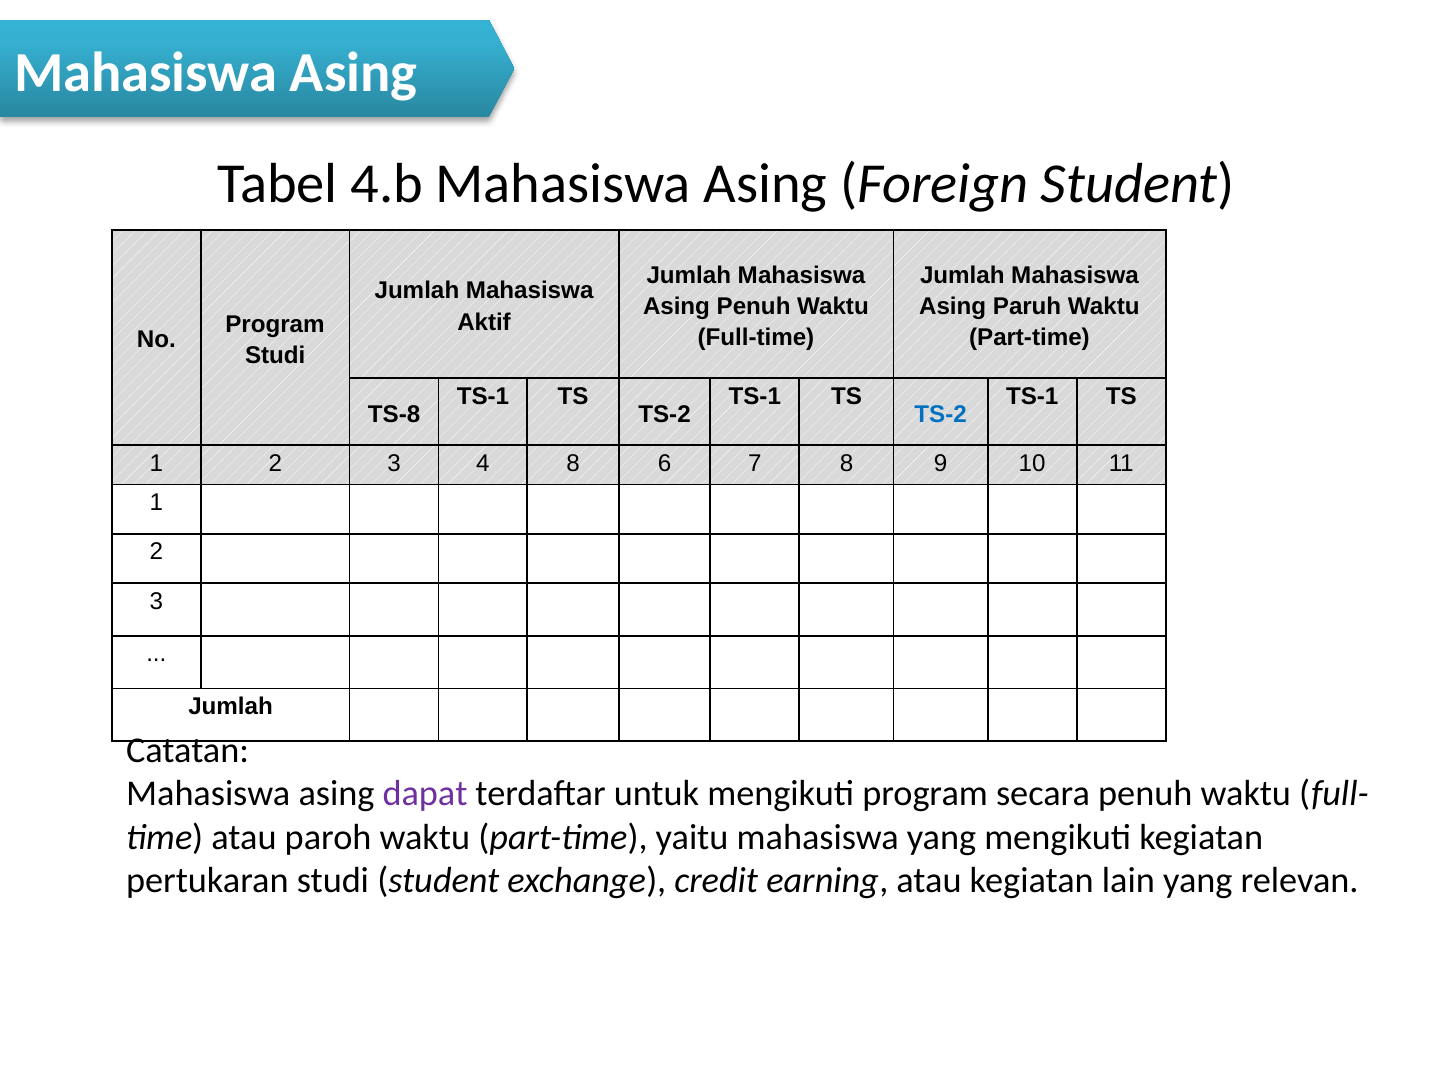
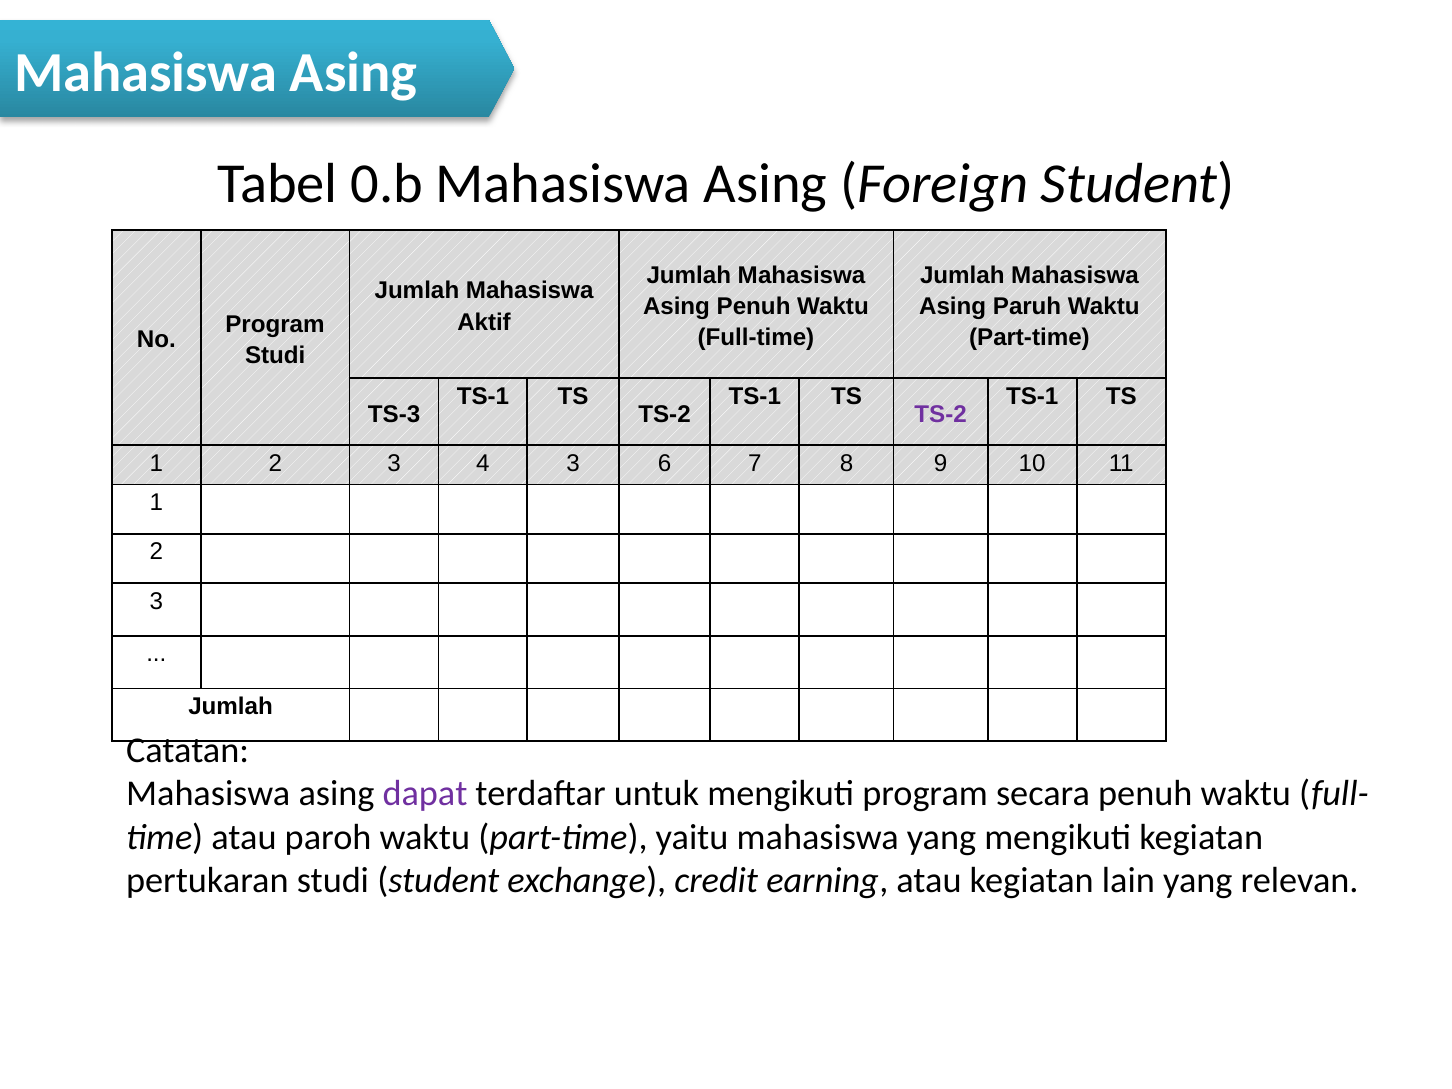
4.b: 4.b -> 0.b
TS-8: TS-8 -> TS-3
TS-2 at (941, 414) colour: blue -> purple
4 8: 8 -> 3
